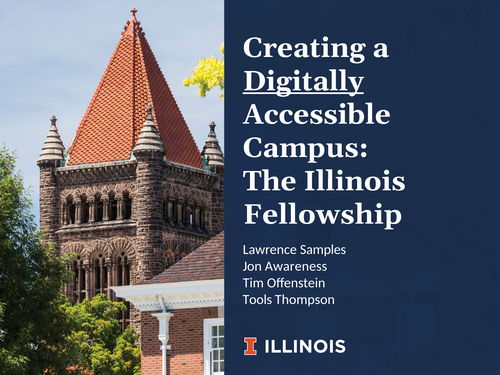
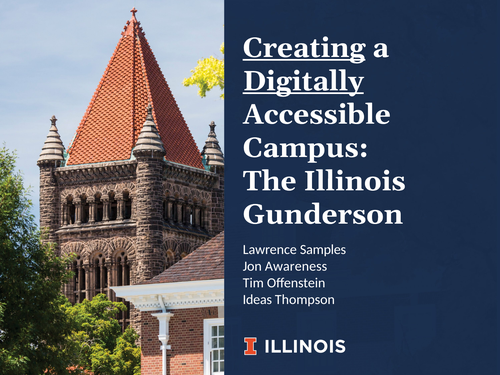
Creating underline: none -> present
Fellowship: Fellowship -> Gunderson
Tools: Tools -> Ideas
